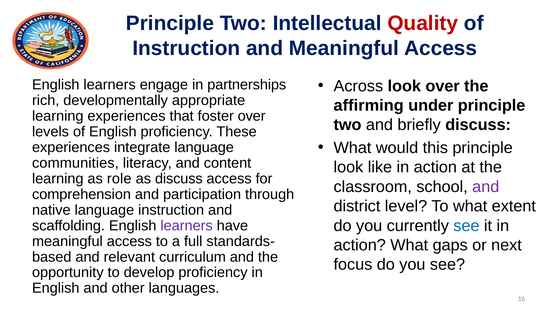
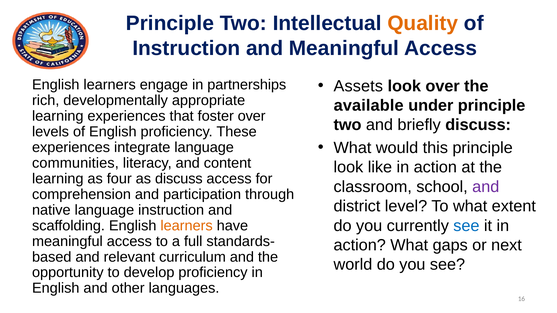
Quality colour: red -> orange
Across: Across -> Assets
affirming: affirming -> available
role: role -> four
learners at (187, 226) colour: purple -> orange
focus: focus -> world
